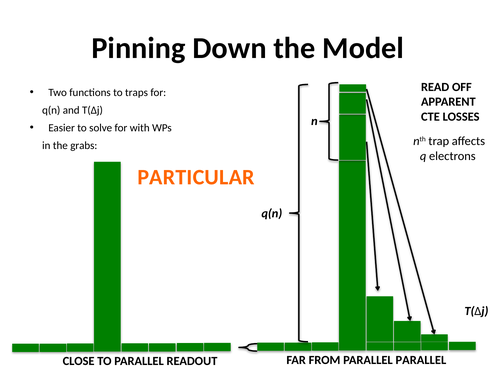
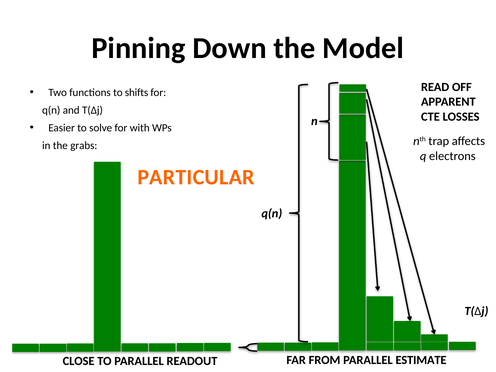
traps: traps -> shifts
PARALLEL PARALLEL: PARALLEL -> ESTIMATE
